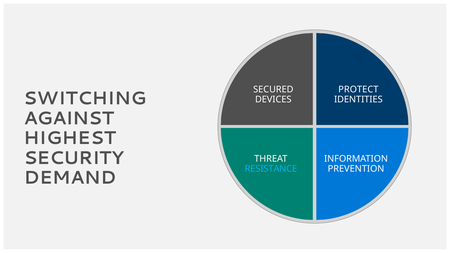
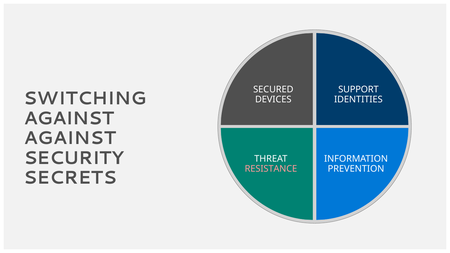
PROTECT: PROTECT -> SUPPORT
HIGHEST at (70, 138): HIGHEST -> AGAINST
RESISTANCE colour: light blue -> pink
DEMAND: DEMAND -> SECRETS
